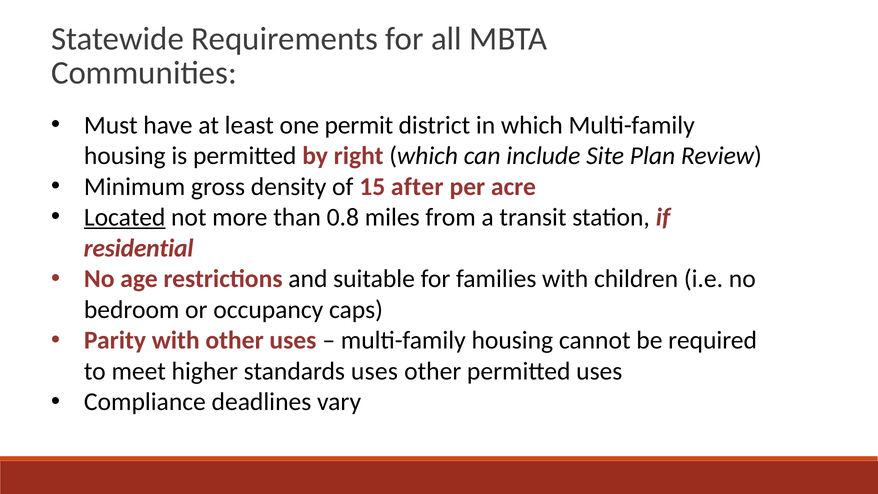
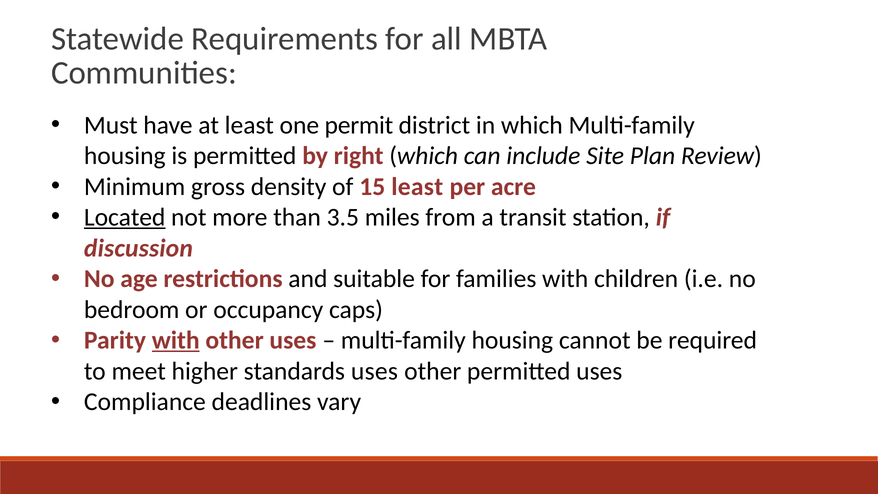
15 after: after -> least
0.8: 0.8 -> 3.5
residential: residential -> discussion
with at (176, 340) underline: none -> present
